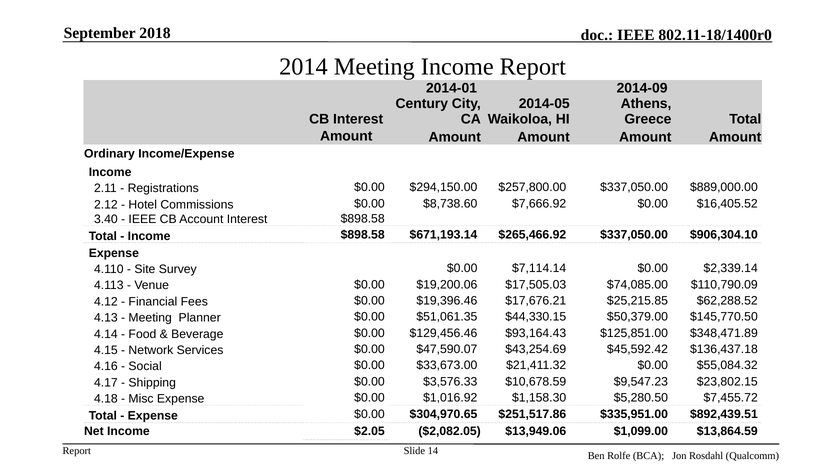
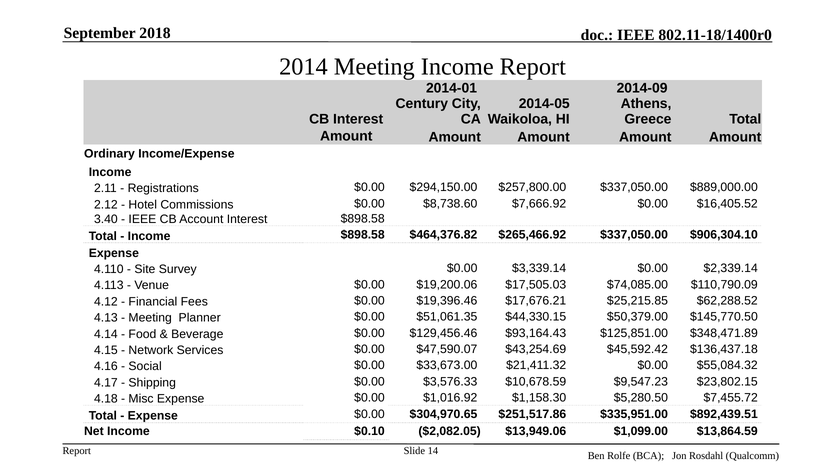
$671,193.14: $671,193.14 -> $464,376.82
$7,114.14: $7,114.14 -> $3,339.14
$2.05: $2.05 -> $0.10
